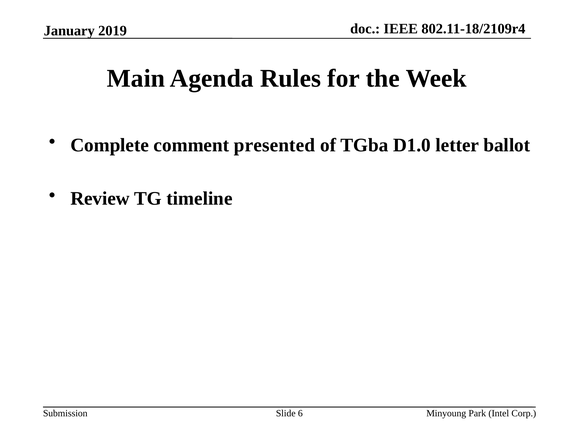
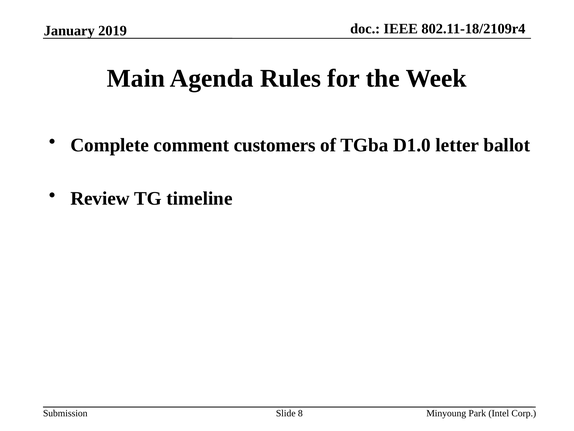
presented: presented -> customers
6: 6 -> 8
